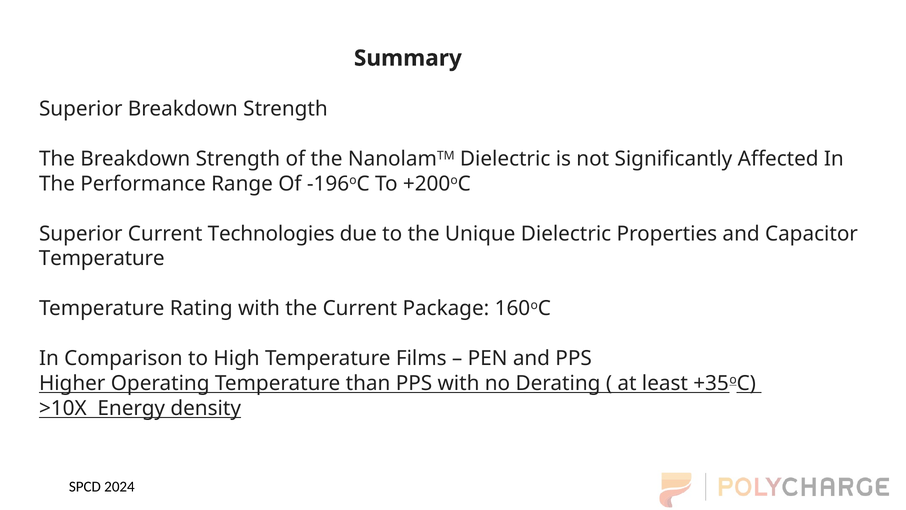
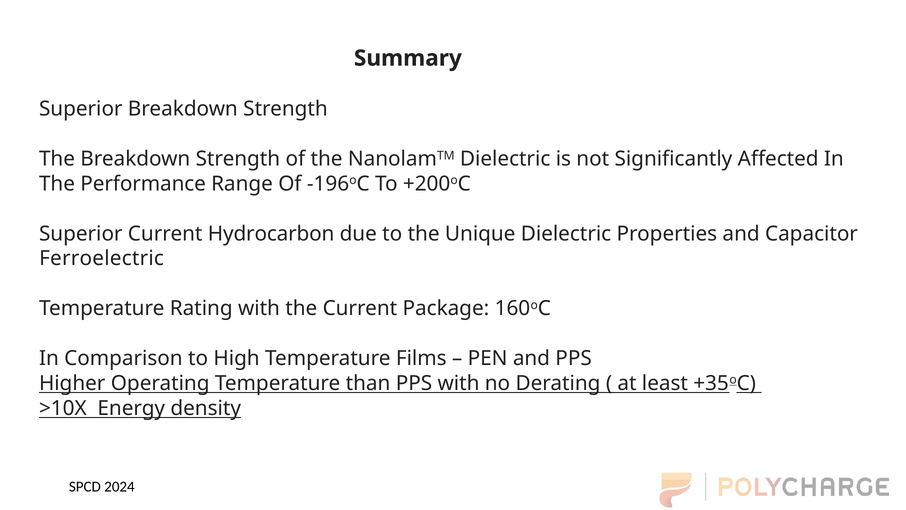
Technologies: Technologies -> Hydrocarbon
Temperature at (102, 258): Temperature -> Ferroelectric
